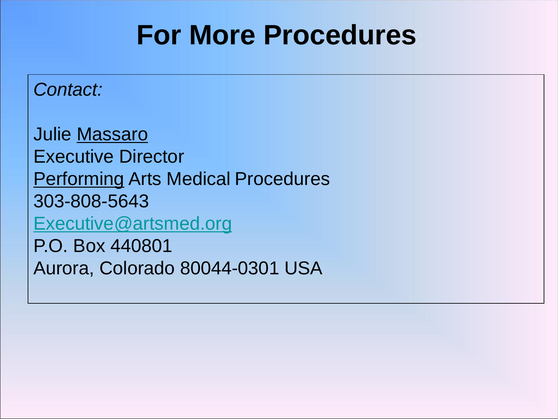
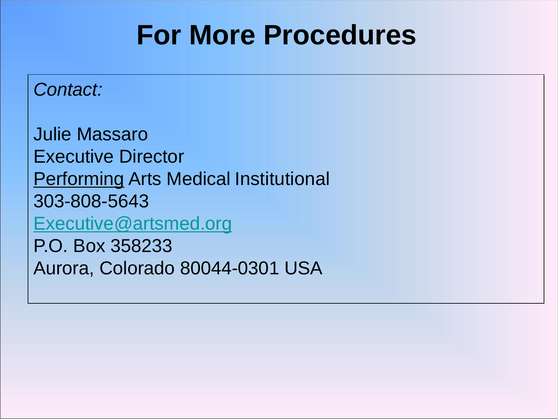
Massaro underline: present -> none
Medical Procedures: Procedures -> Institutional
440801: 440801 -> 358233
